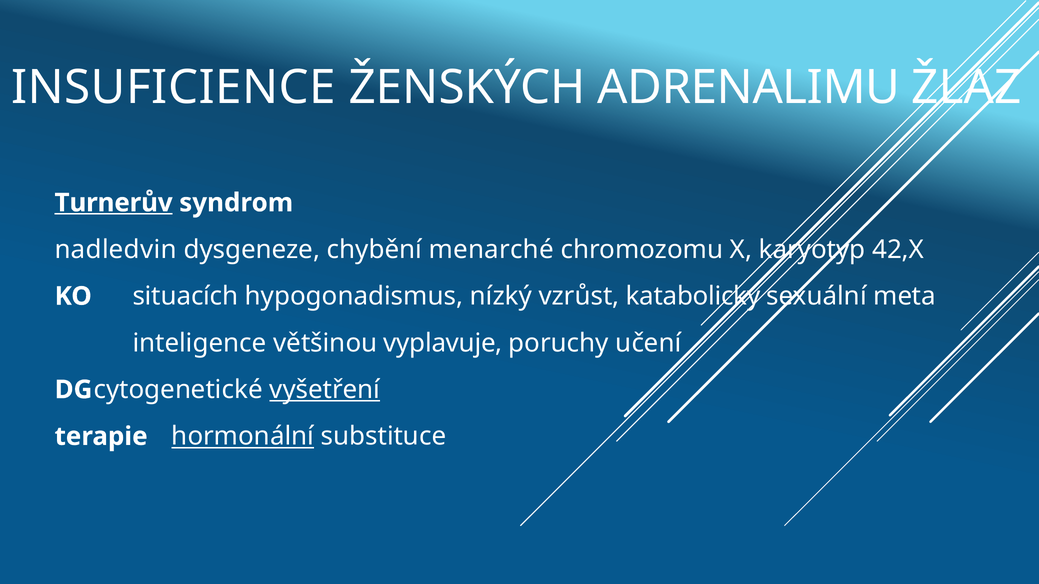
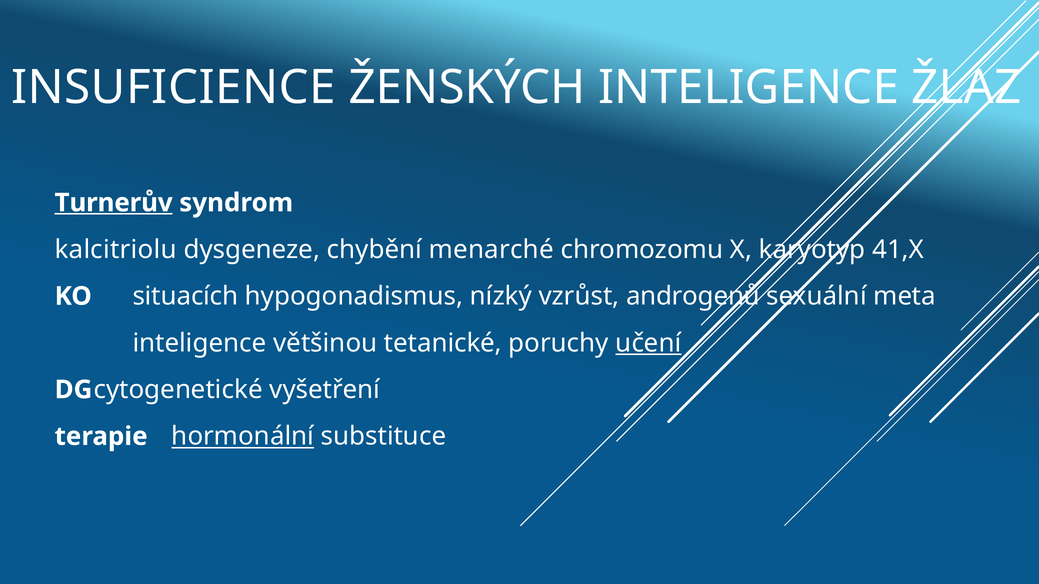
ŽENSKÝCH ADRENALIMU: ADRENALIMU -> INTELIGENCE
nadledvin: nadledvin -> kalcitriolu
42,X: 42,X -> 41,X
katabolický: katabolický -> androgenů
vyplavuje: vyplavuje -> tetanické
učení underline: none -> present
vyšetření underline: present -> none
